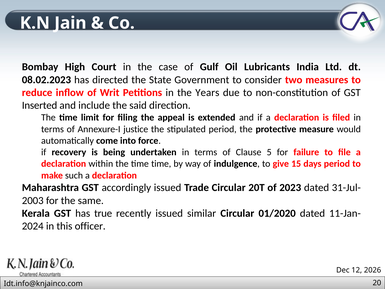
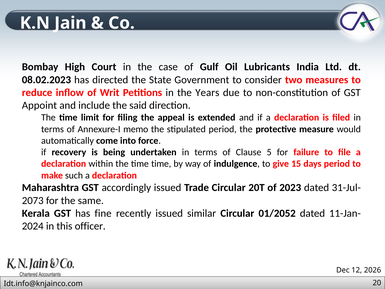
Inserted: Inserted -> Appoint
justice: justice -> memo
2003: 2003 -> 2073
true: true -> fine
01/2020: 01/2020 -> 01/2052
